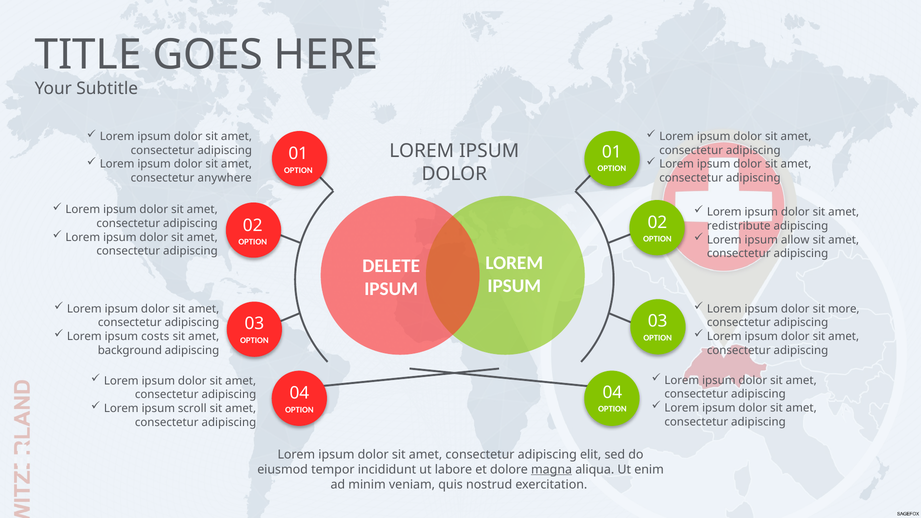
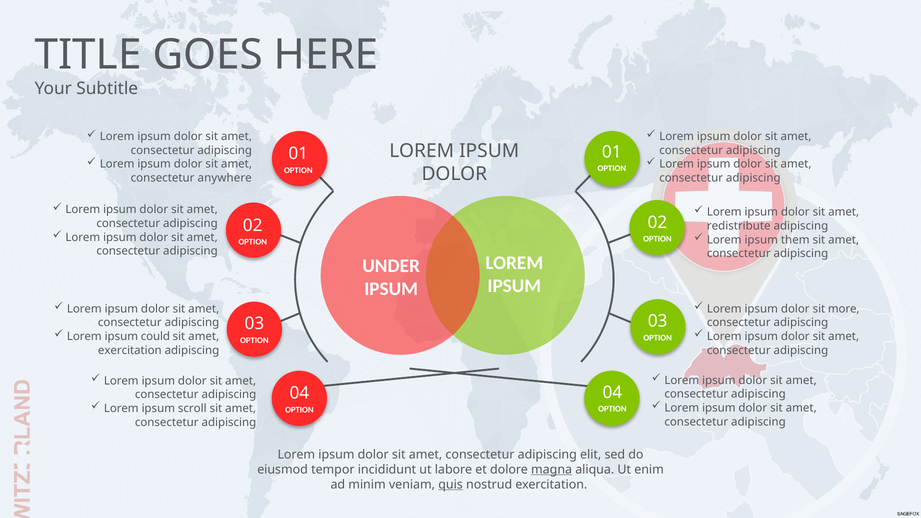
allow: allow -> them
DELETE: DELETE -> UNDER
costs: costs -> could
background at (130, 350): background -> exercitation
quis underline: none -> present
